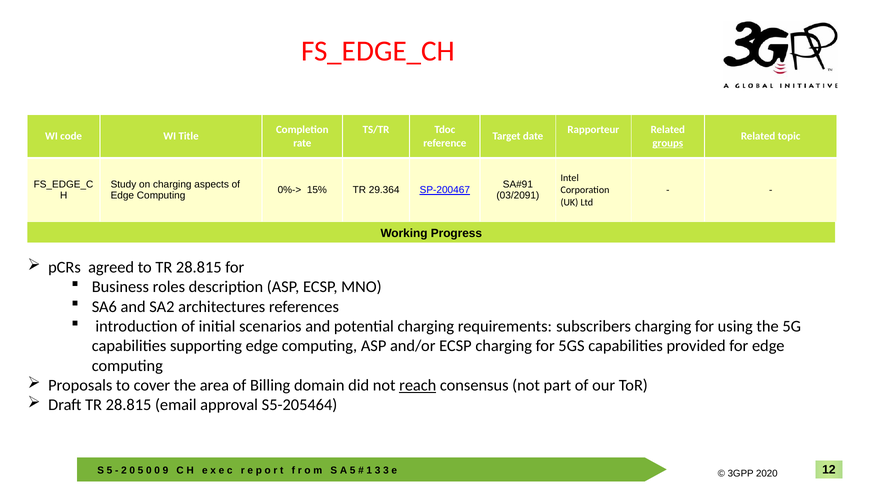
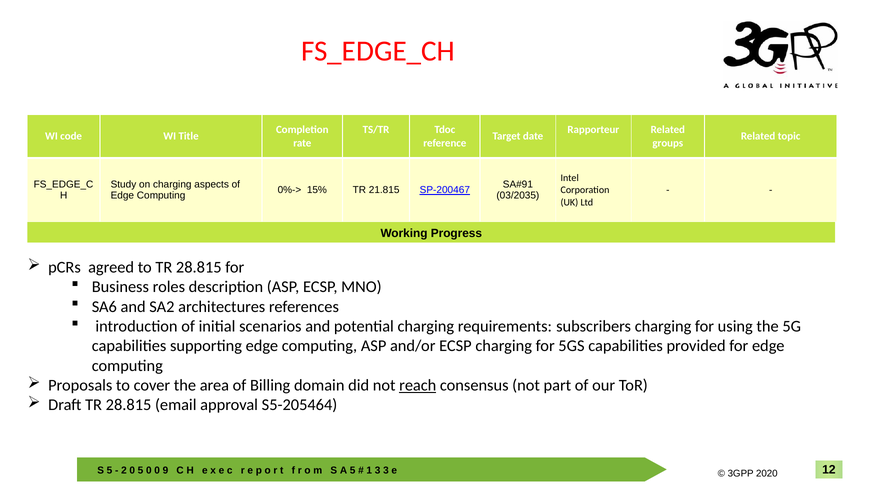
groups underline: present -> none
29.364: 29.364 -> 21.815
03/2091: 03/2091 -> 03/2035
